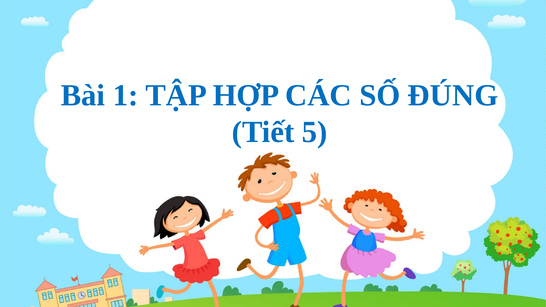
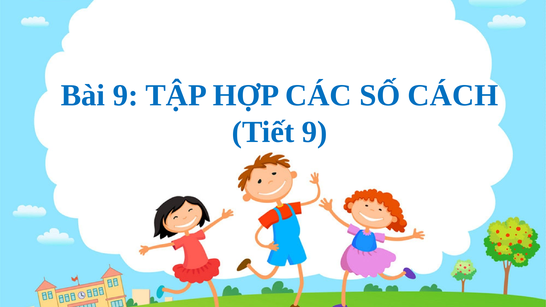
Bài 1: 1 -> 9
ĐÚNG: ĐÚNG -> CÁCH
Tiết 5: 5 -> 9
